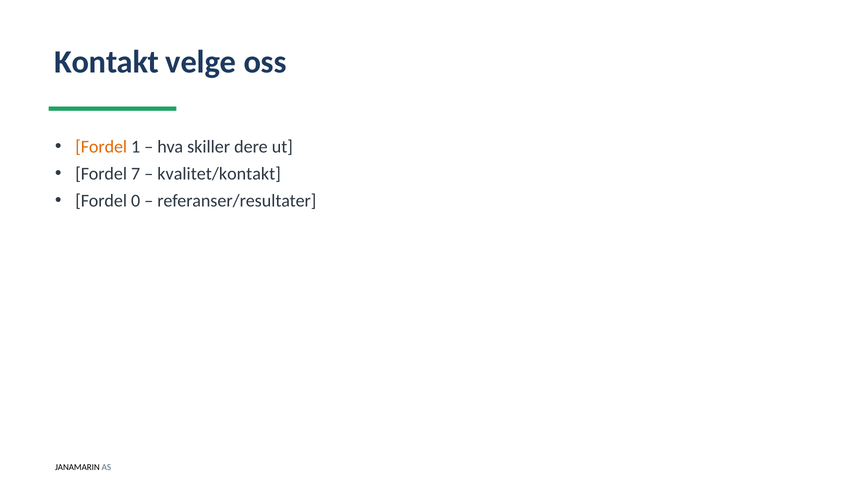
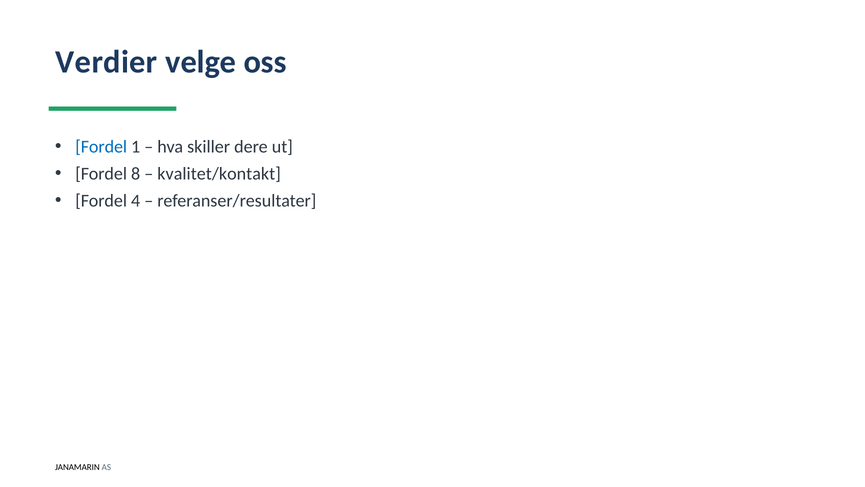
Kontakt: Kontakt -> Verdier
Fordel at (101, 147) colour: orange -> blue
7: 7 -> 8
0: 0 -> 4
